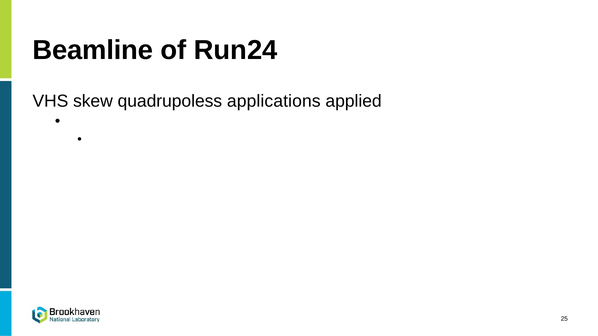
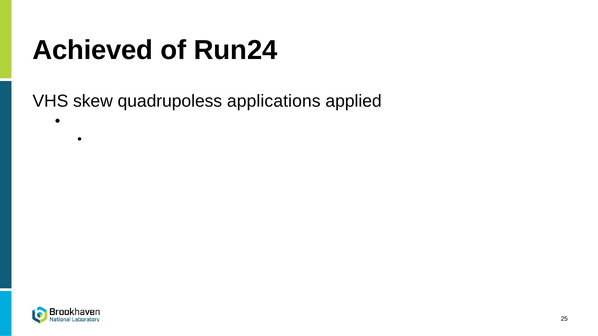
Beamline: Beamline -> Achieved
